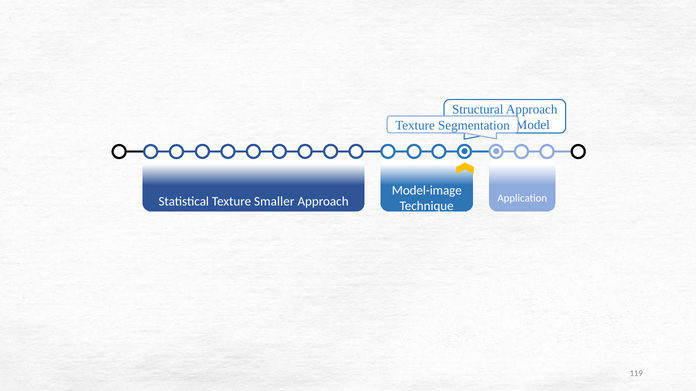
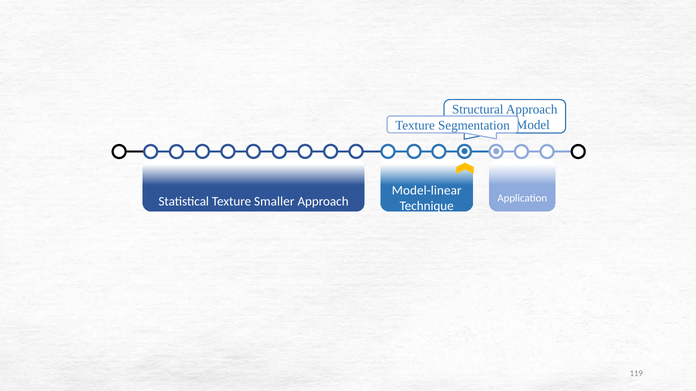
Model-image: Model-image -> Model-linear
